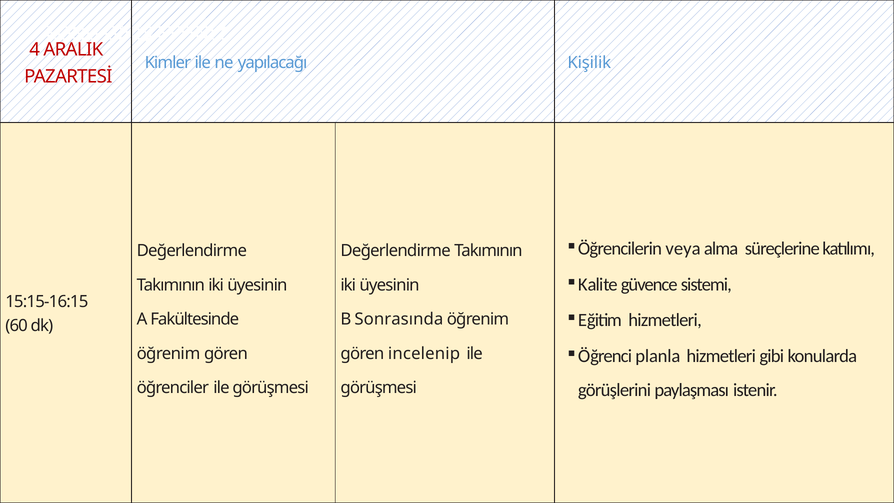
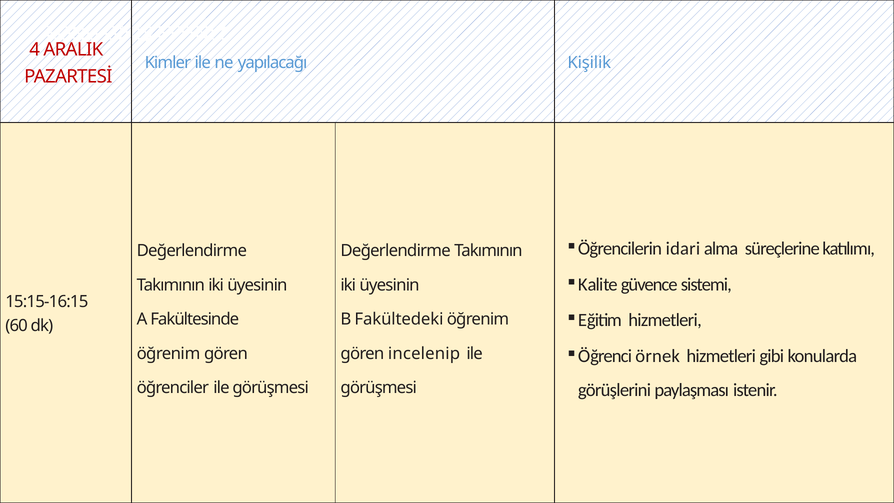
veya: veya -> idari
Sonrasında: Sonrasında -> Fakültedeki
planla: planla -> örnek
